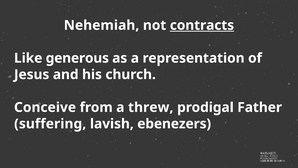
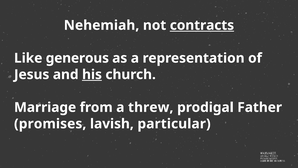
his underline: none -> present
Conceive: Conceive -> Marriage
suffering: suffering -> promises
ebenezers: ebenezers -> particular
